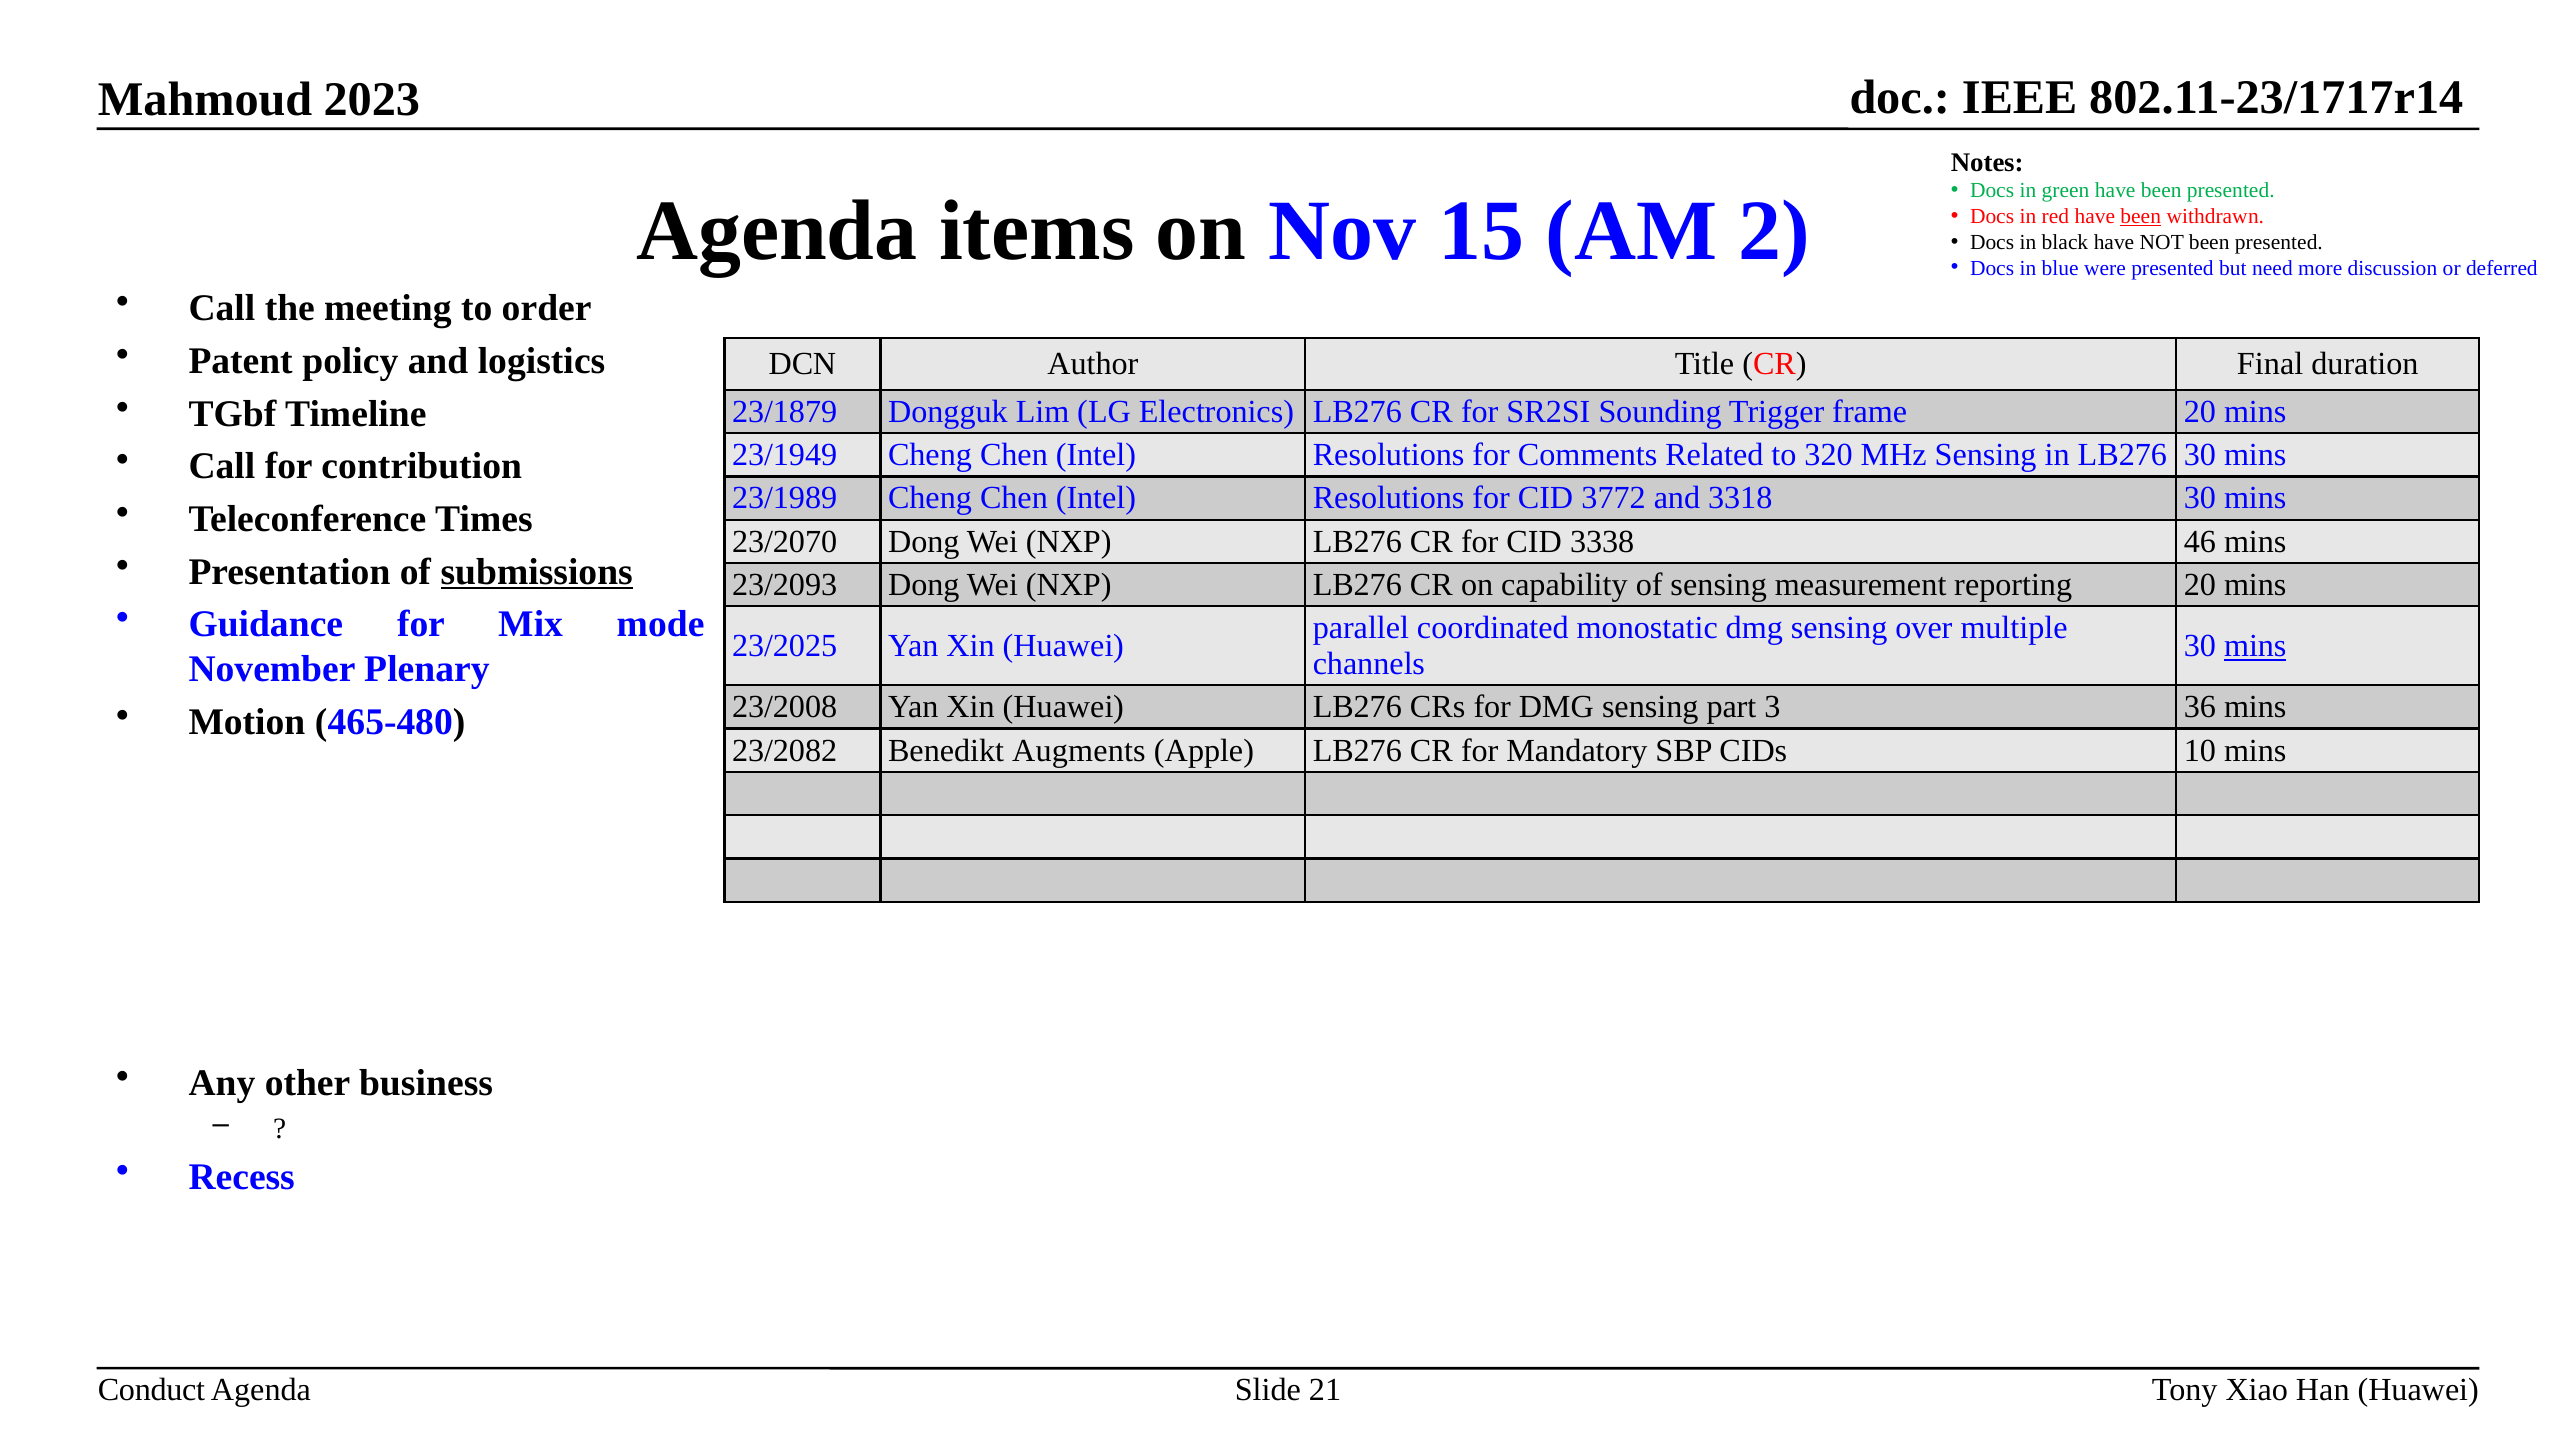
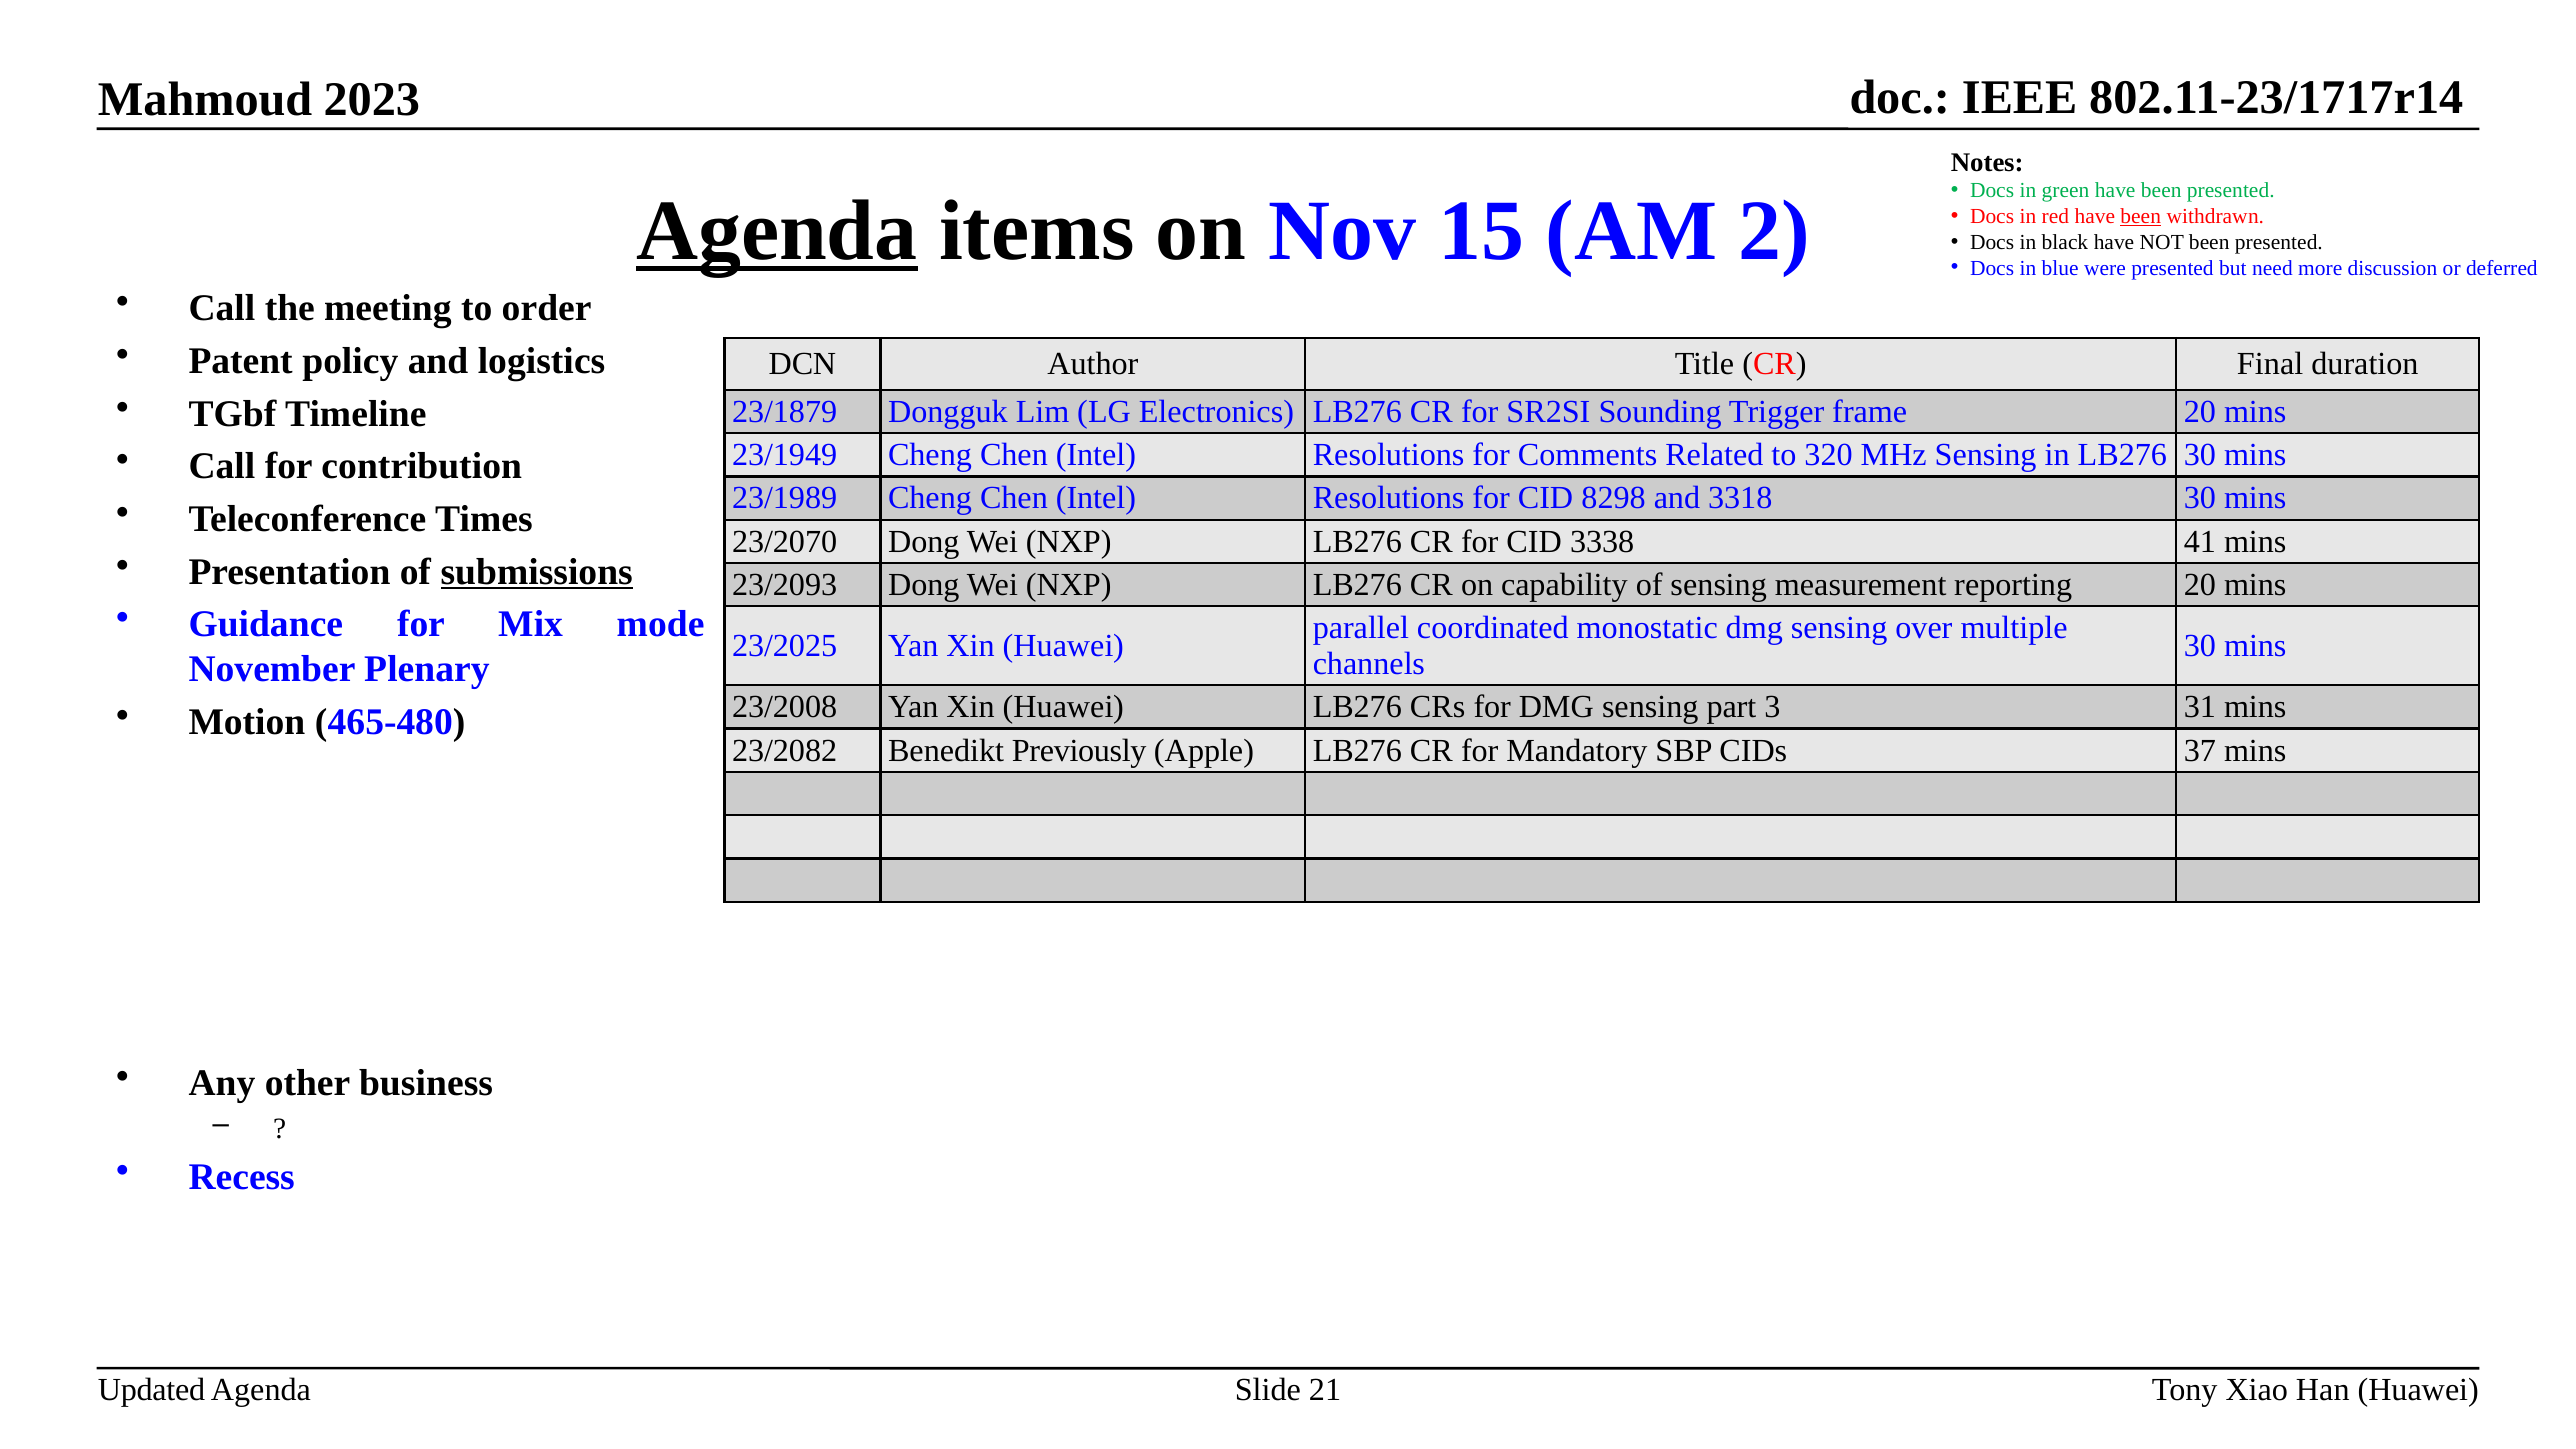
Agenda at (777, 231) underline: none -> present
3772: 3772 -> 8298
46: 46 -> 41
mins at (2255, 646) underline: present -> none
36: 36 -> 31
Augments: Augments -> Previously
10: 10 -> 37
Conduct: Conduct -> Updated
